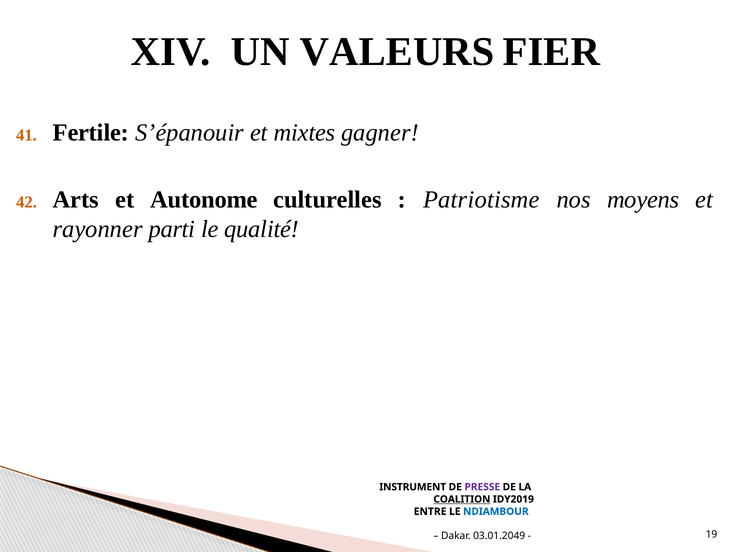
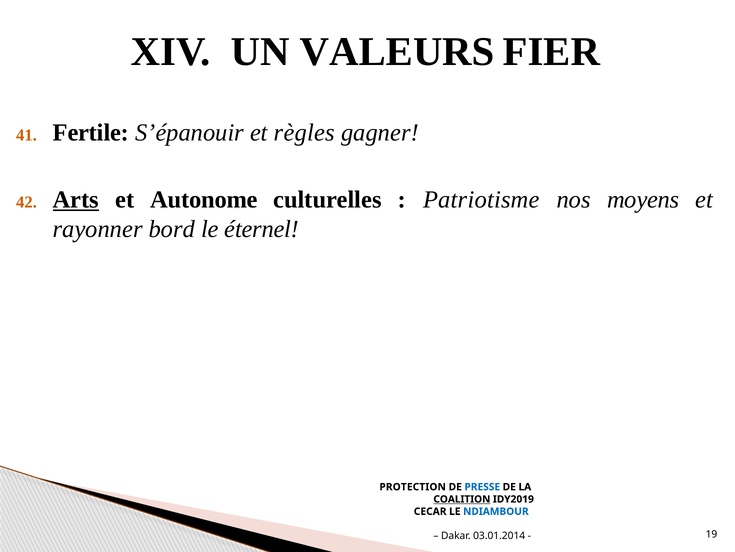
mixtes: mixtes -> règles
Arts underline: none -> present
parti: parti -> bord
qualité: qualité -> éternel
INSTRUMENT: INSTRUMENT -> PROTECTION
PRESSE colour: purple -> blue
ENTRE: ENTRE -> CECAR
03.01.2049: 03.01.2049 -> 03.01.2014
